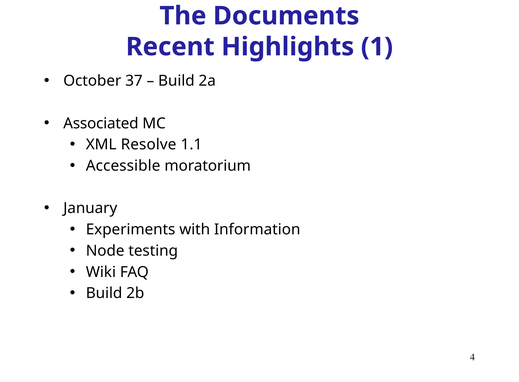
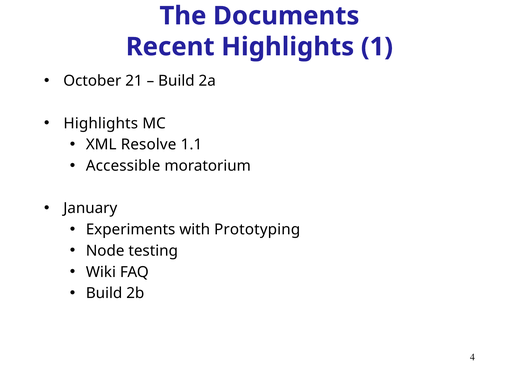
37: 37 -> 21
Associated at (101, 124): Associated -> Highlights
Information: Information -> Prototyping
